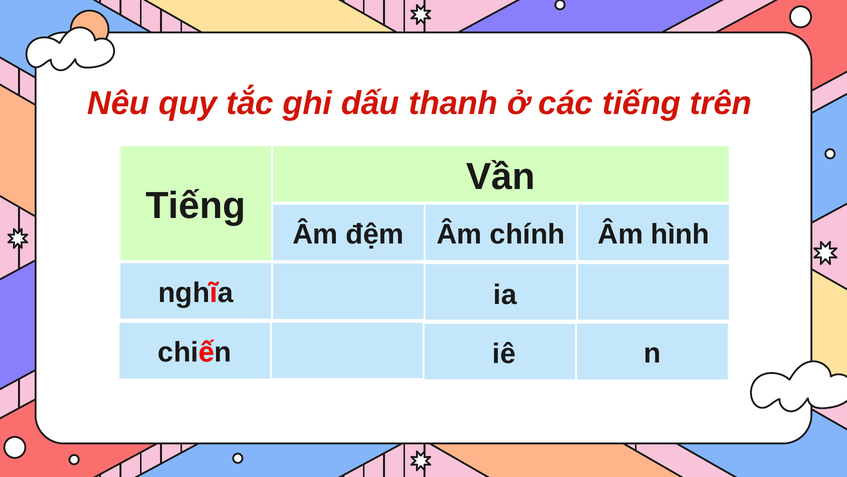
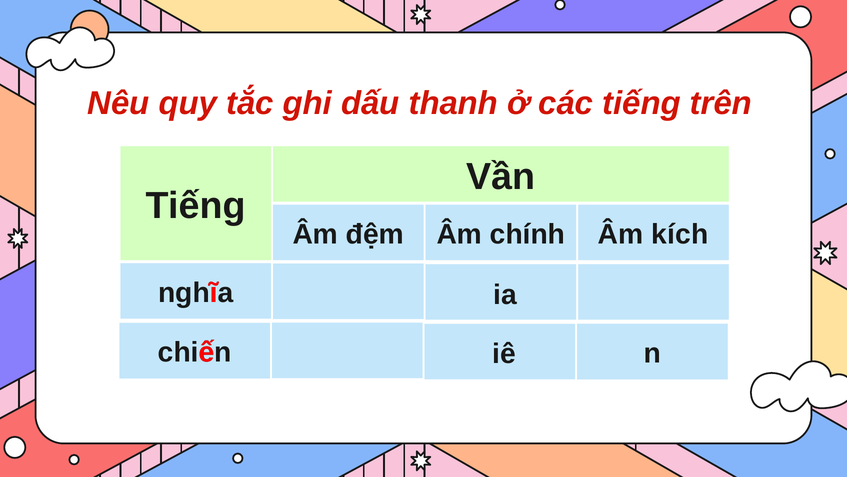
hình: hình -> kích
